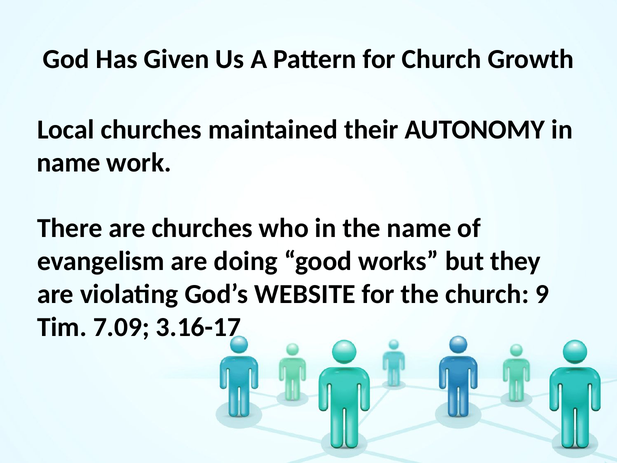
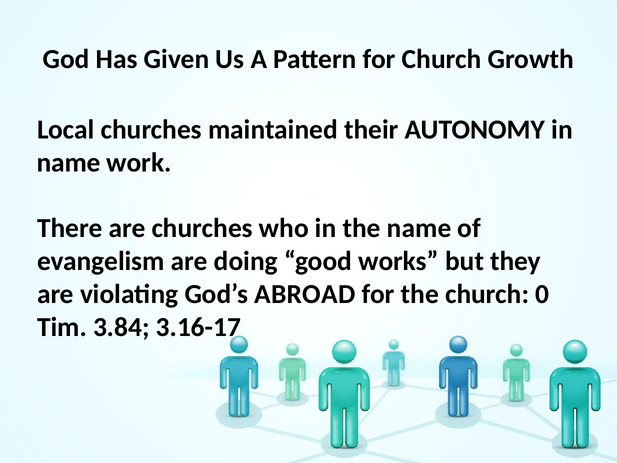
WEBSITE: WEBSITE -> ABROAD
9: 9 -> 0
7.09: 7.09 -> 3.84
